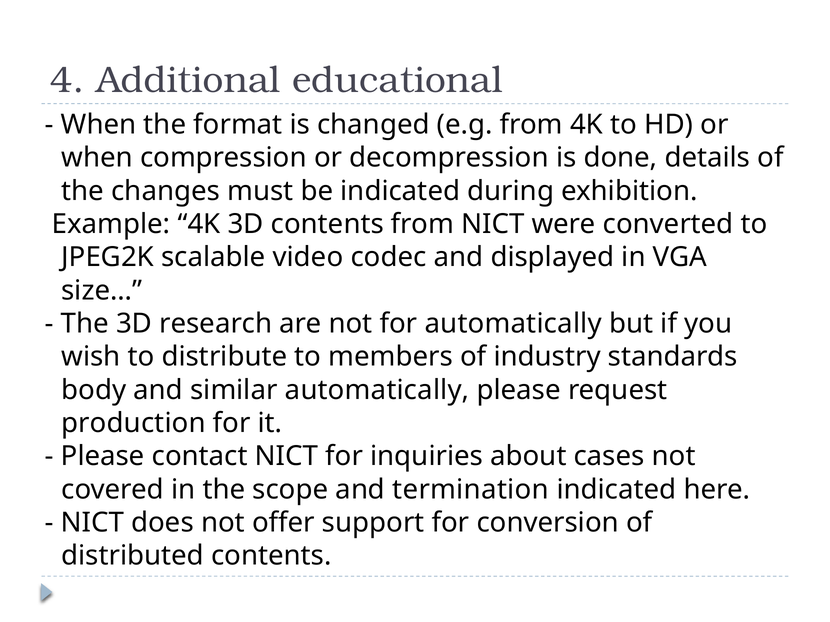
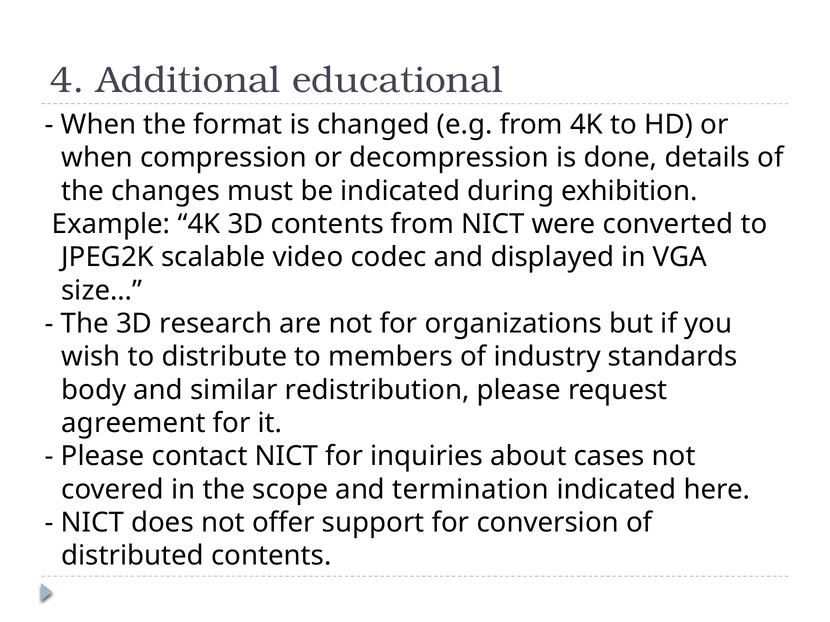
for automatically: automatically -> organizations
similar automatically: automatically -> redistribution
production: production -> agreement
